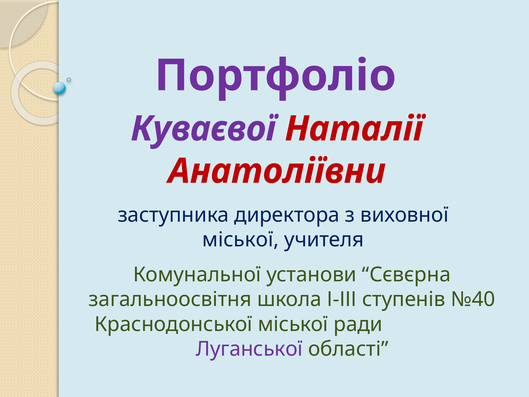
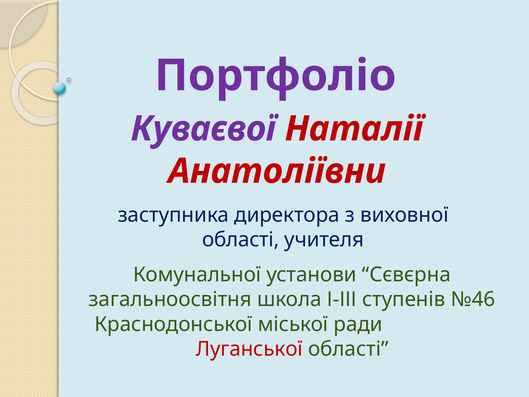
міської at (241, 239): міської -> області
№40: №40 -> №46
Луганської colour: purple -> red
